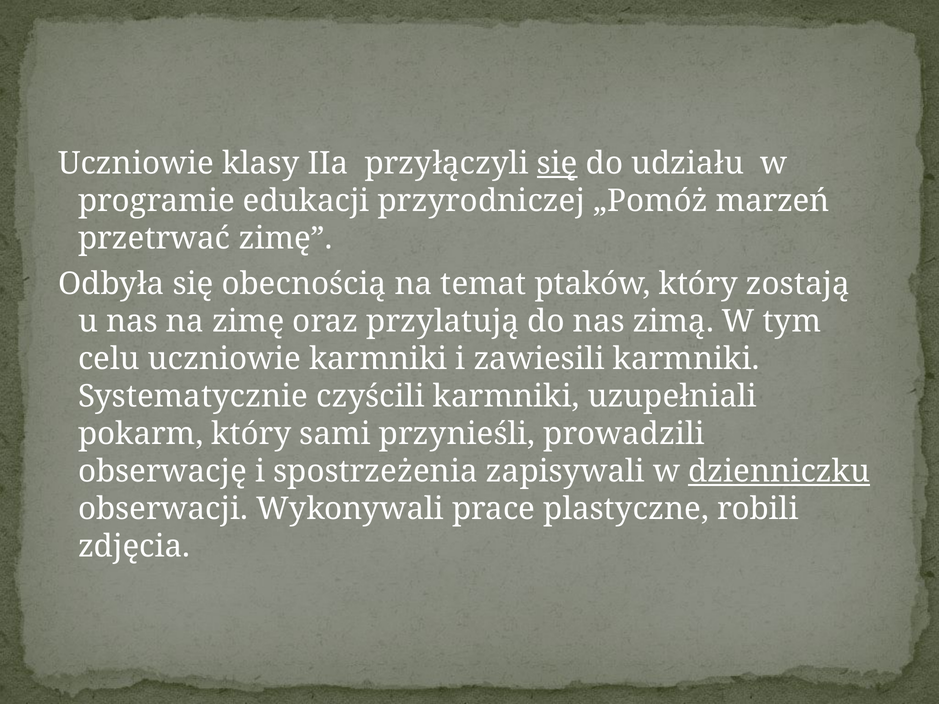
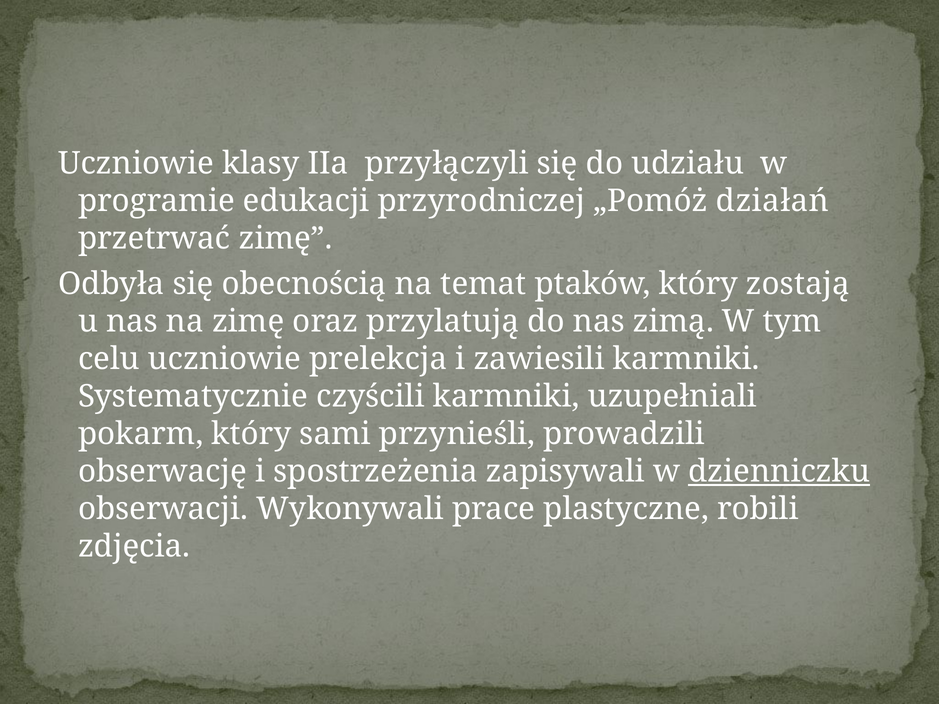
się at (557, 163) underline: present -> none
marzeń: marzeń -> działań
uczniowie karmniki: karmniki -> prelekcja
